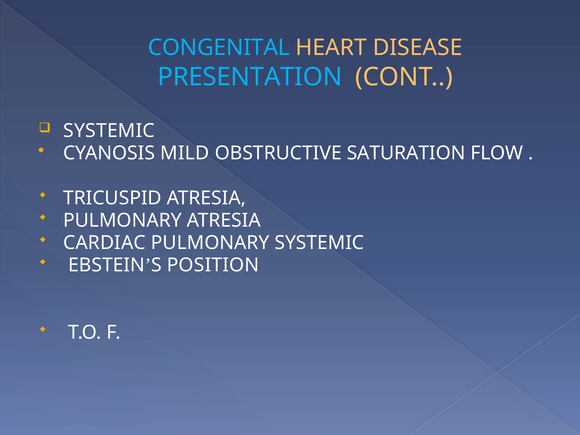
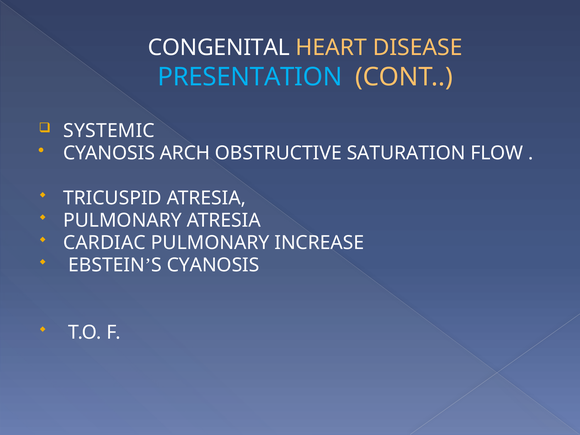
CONGENITAL colour: light blue -> white
MILD: MILD -> ARCH
PULMONARY SYSTEMIC: SYSTEMIC -> INCREASE
POSITION at (213, 265): POSITION -> CYANOSIS
